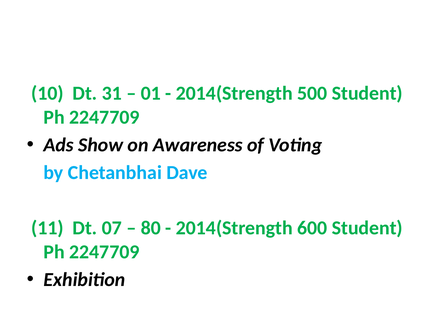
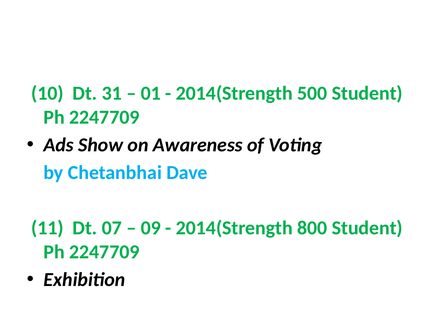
80: 80 -> 09
600: 600 -> 800
